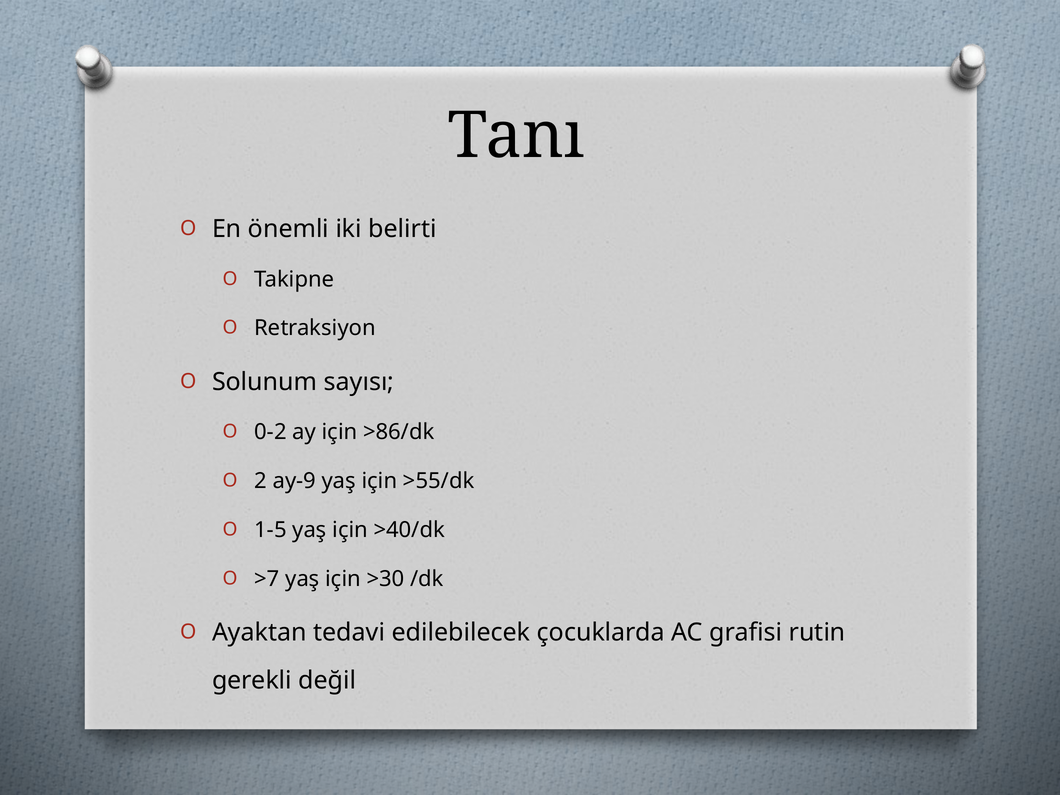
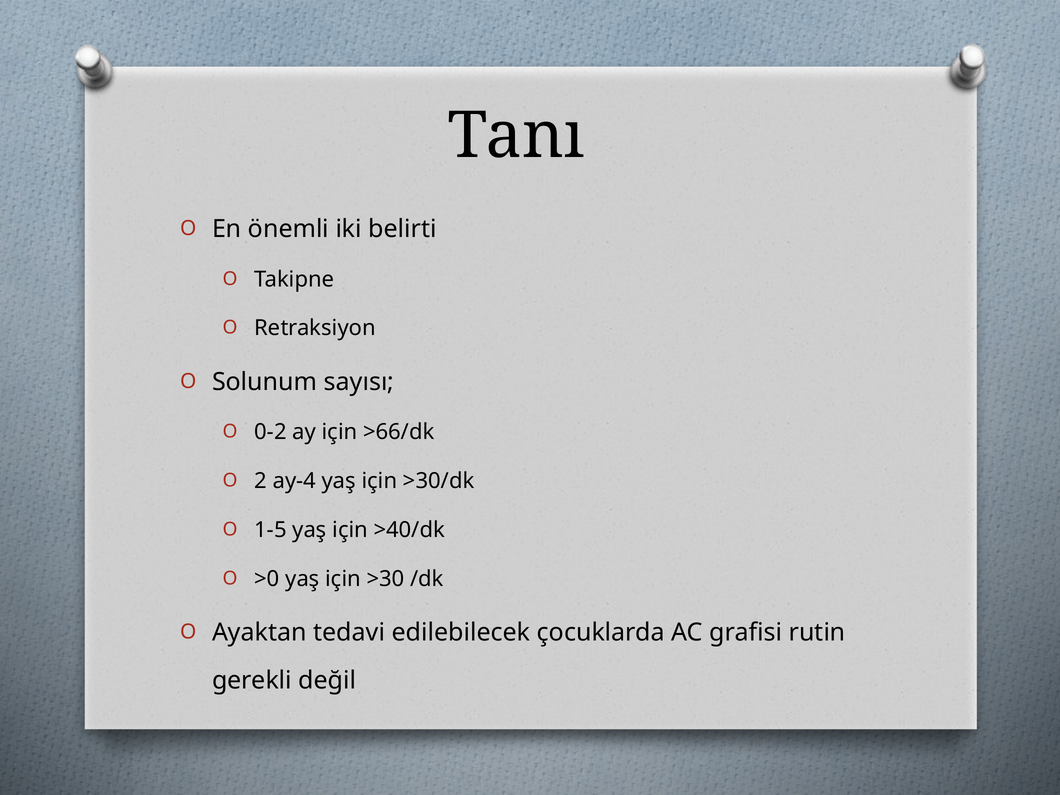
>86/dk: >86/dk -> >66/dk
ay-9: ay-9 -> ay-4
>55/dk: >55/dk -> >30/dk
>7: >7 -> >0
